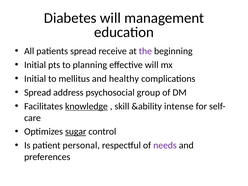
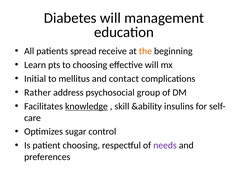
the colour: purple -> orange
Initial at (35, 65): Initial -> Learn
to planning: planning -> choosing
healthy: healthy -> contact
Spread at (38, 92): Spread -> Rather
intense: intense -> insulins
sugar underline: present -> none
patient personal: personal -> choosing
